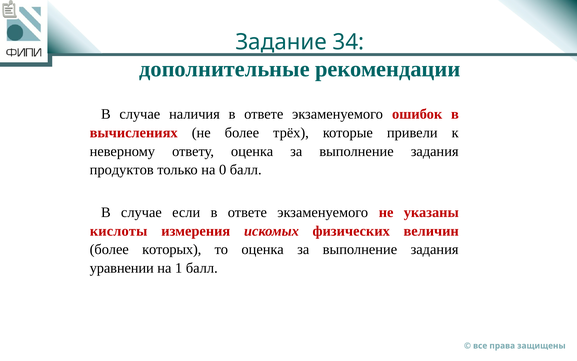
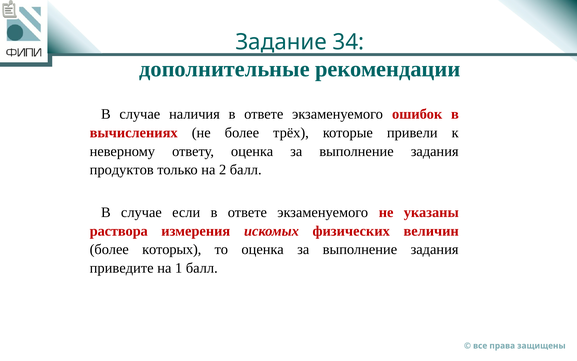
0: 0 -> 2
кислоты: кислоты -> раствора
уравнении: уравнении -> приведите
